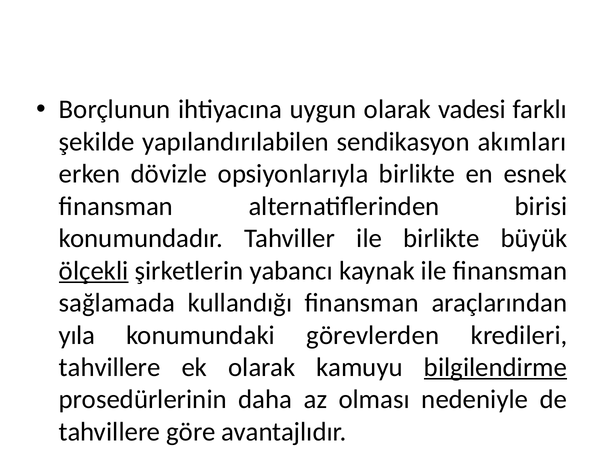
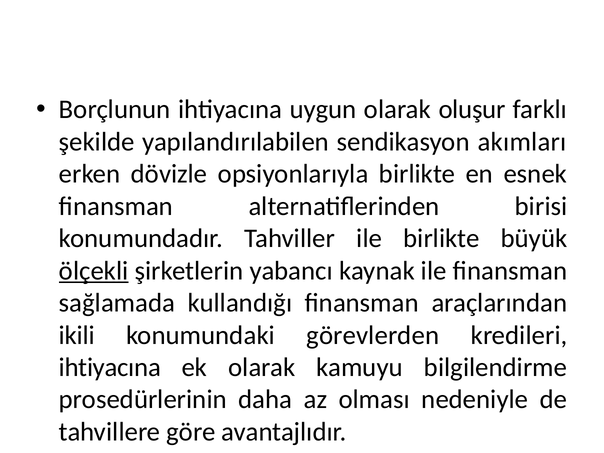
vadesi: vadesi -> oluşur
yıla: yıla -> ikili
tahvillere at (110, 367): tahvillere -> ihtiyacına
bilgilendirme underline: present -> none
